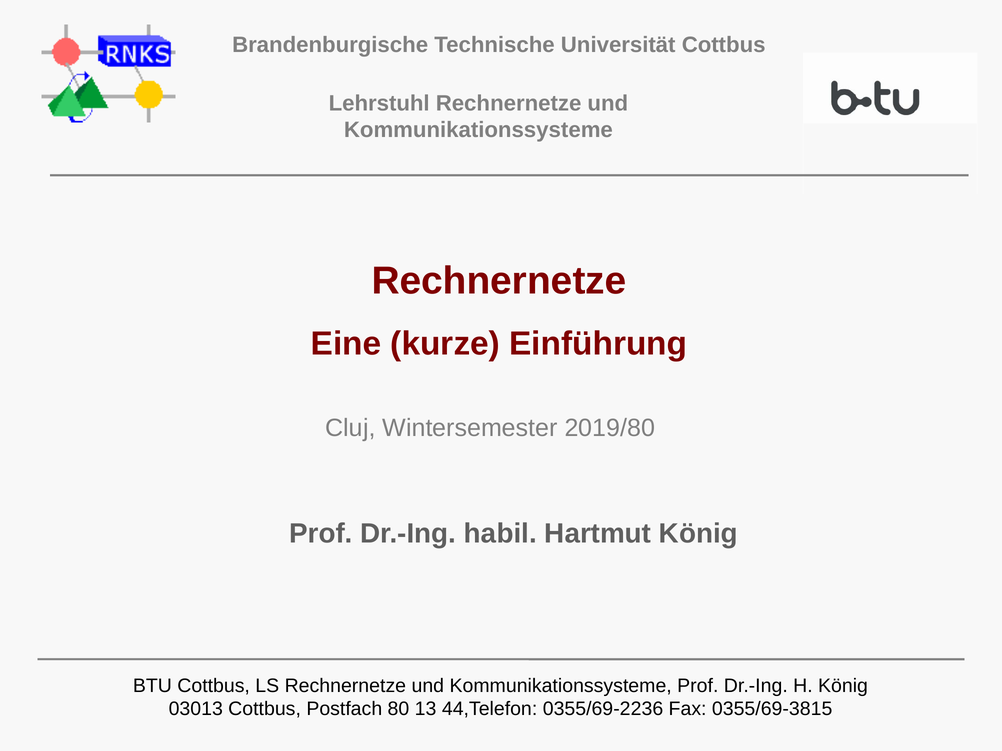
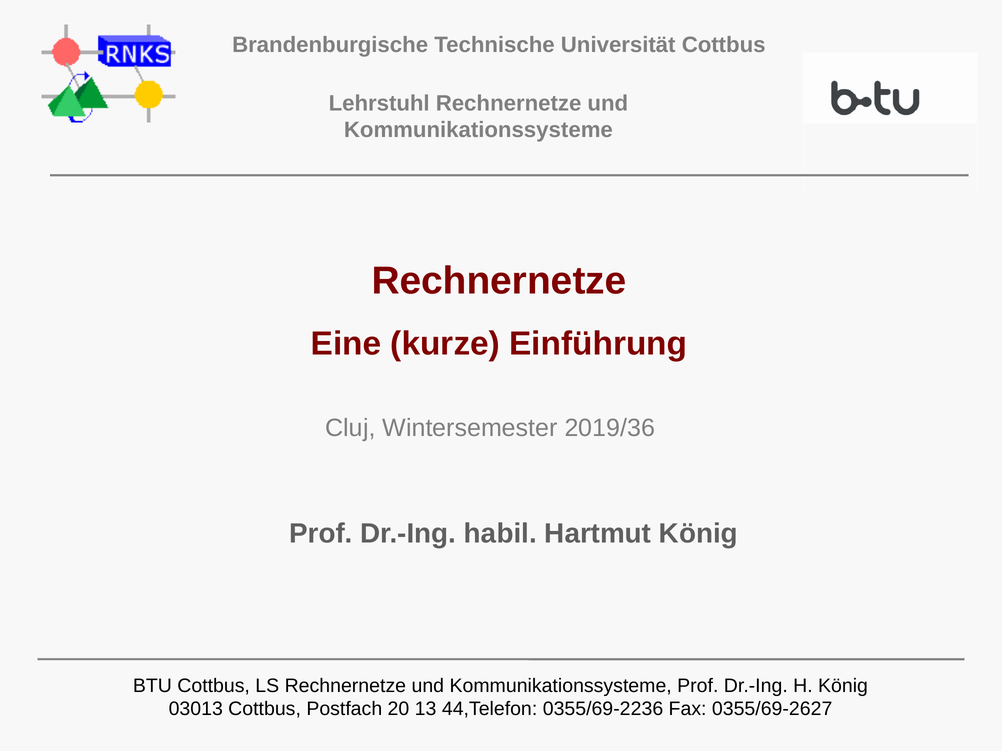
2019/80: 2019/80 -> 2019/36
80: 80 -> 20
0355/69-3815: 0355/69-3815 -> 0355/69-2627
